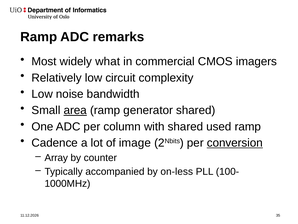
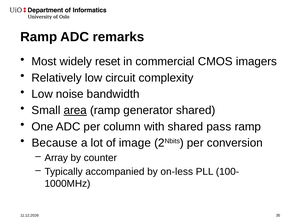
what: what -> reset
used: used -> pass
Cadence: Cadence -> Because
conversion underline: present -> none
